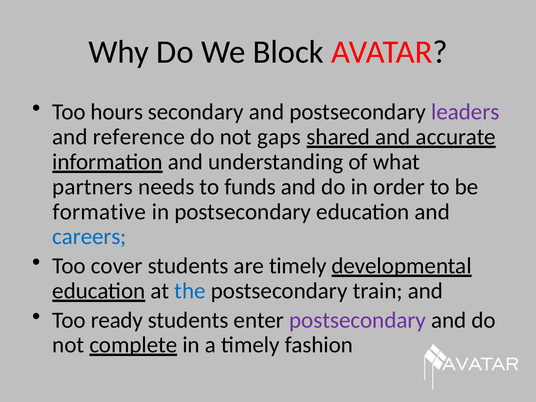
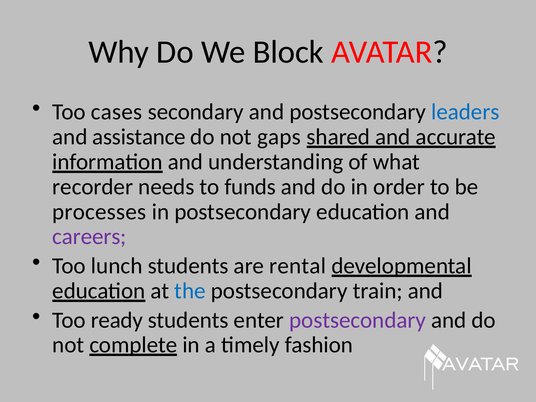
hours: hours -> cases
leaders colour: purple -> blue
reference: reference -> assistance
partners: partners -> recorder
formative: formative -> processes
careers colour: blue -> purple
cover: cover -> lunch
are timely: timely -> rental
